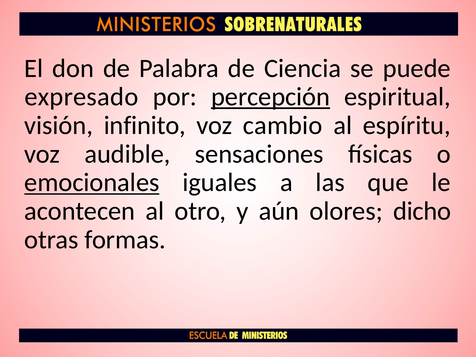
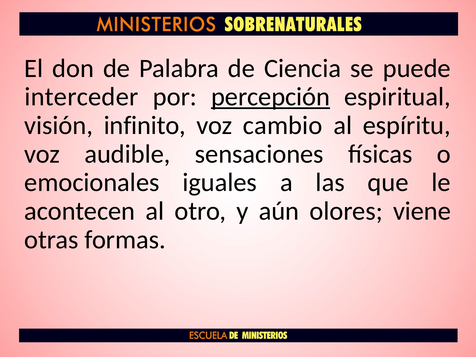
expresado: expresado -> interceder
emocionales underline: present -> none
dicho: dicho -> viene
